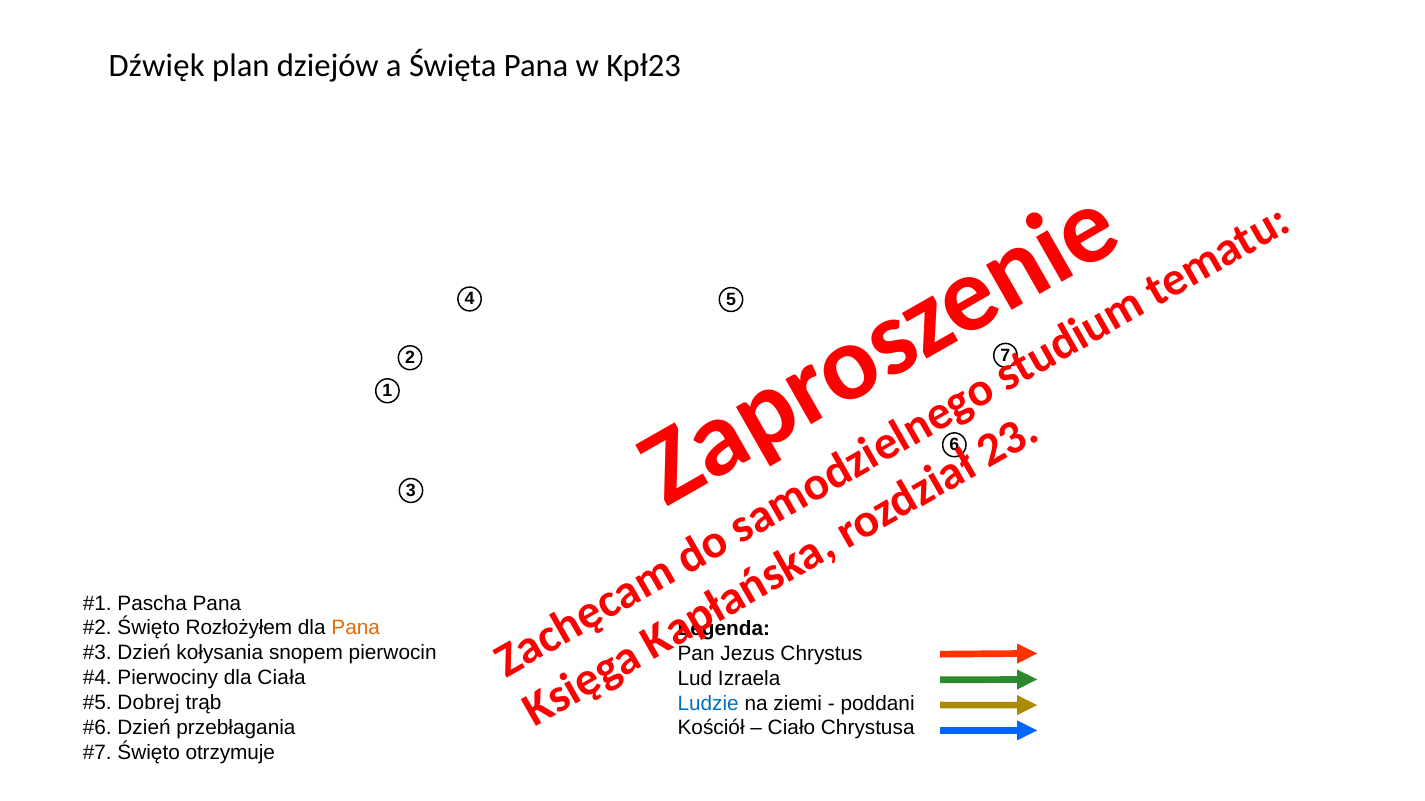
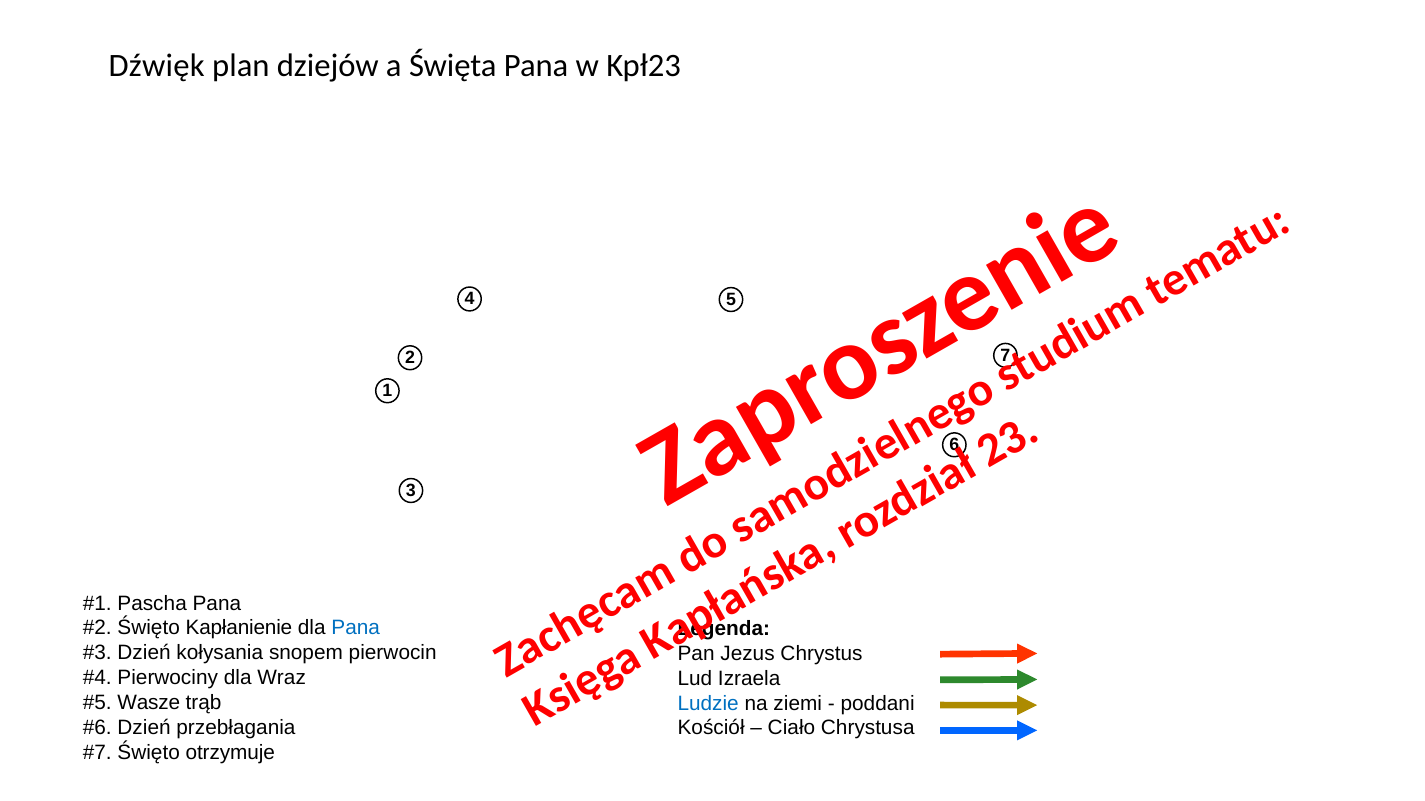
Rozłożyłem: Rozłożyłem -> Kapłanienie
Pana at (356, 629) colour: orange -> blue
Ciała: Ciała -> Wraz
Dobrej: Dobrej -> Wasze
